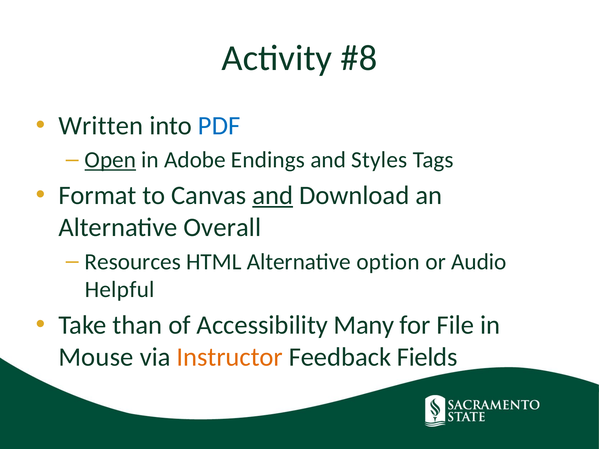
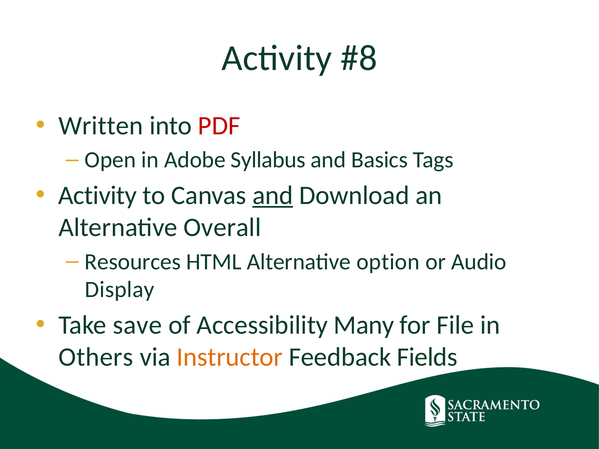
PDF colour: blue -> red
Open underline: present -> none
Endings: Endings -> Syllabus
Styles: Styles -> Basics
Format at (97, 196): Format -> Activity
Helpful: Helpful -> Display
than: than -> save
Mouse: Mouse -> Others
